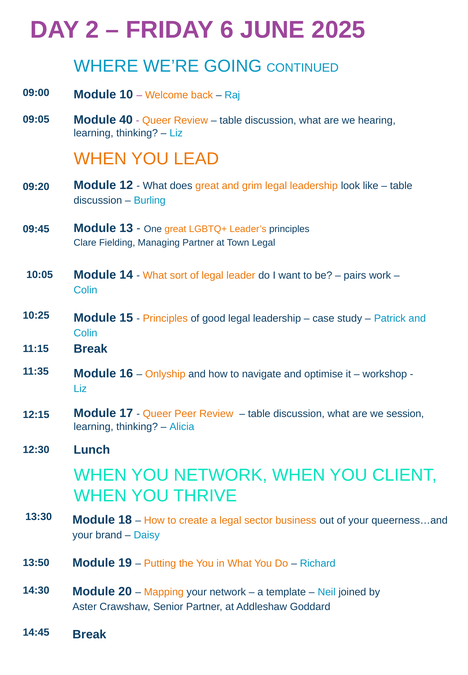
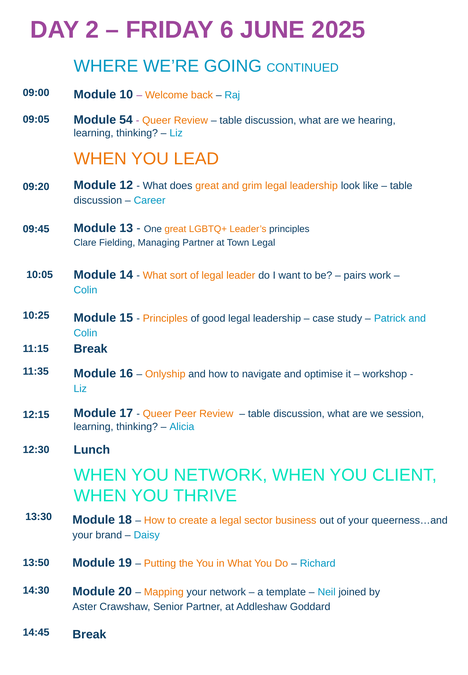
40: 40 -> 54
Burling: Burling -> Career
